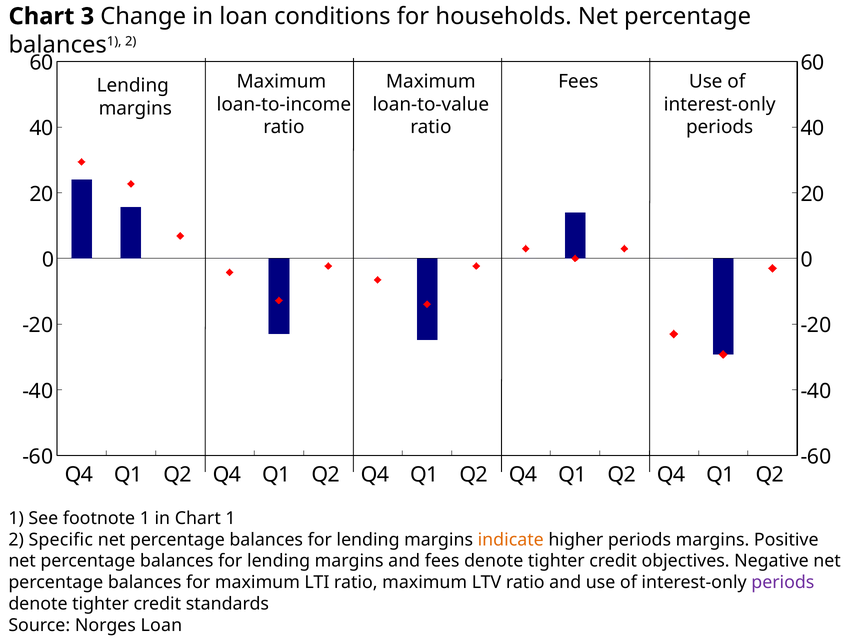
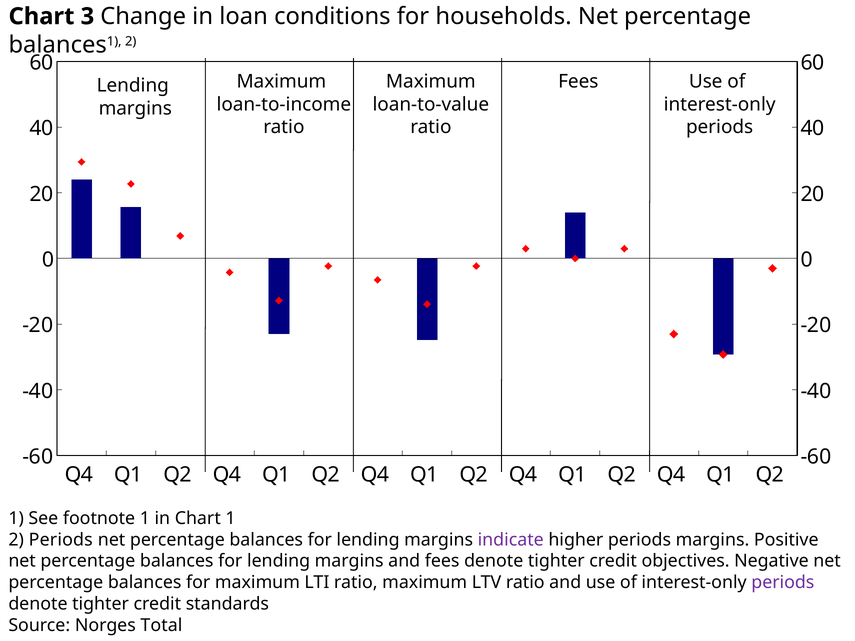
2 Specific: Specific -> Periods
indicate colour: orange -> purple
Norges Loan: Loan -> Total
